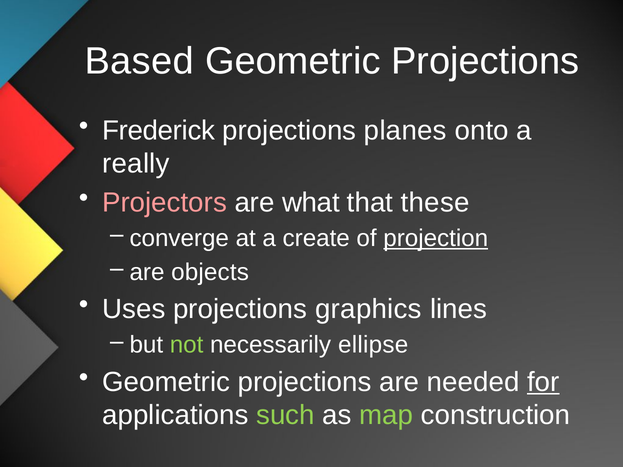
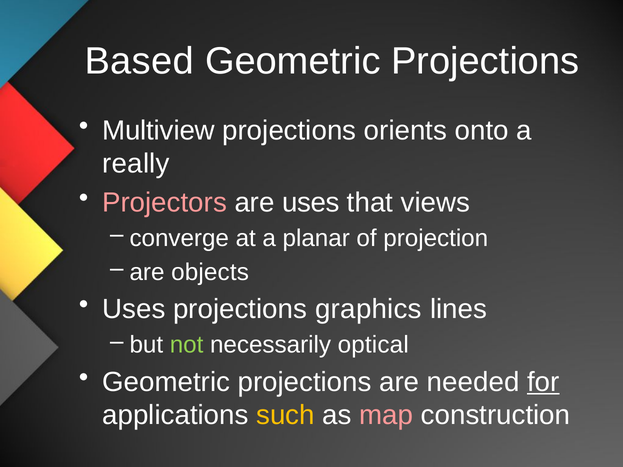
Frederick: Frederick -> Multiview
planes: planes -> orients
are what: what -> uses
these: these -> views
create: create -> planar
projection underline: present -> none
ellipse: ellipse -> optical
such colour: light green -> yellow
map colour: light green -> pink
